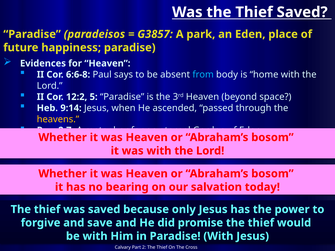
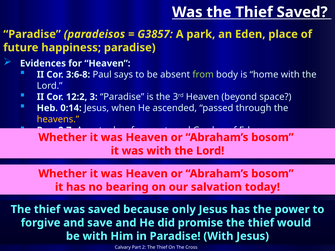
6:6-8: 6:6-8 -> 3:6-8
from colour: light blue -> light green
5: 5 -> 3
9:14: 9:14 -> 0:14
